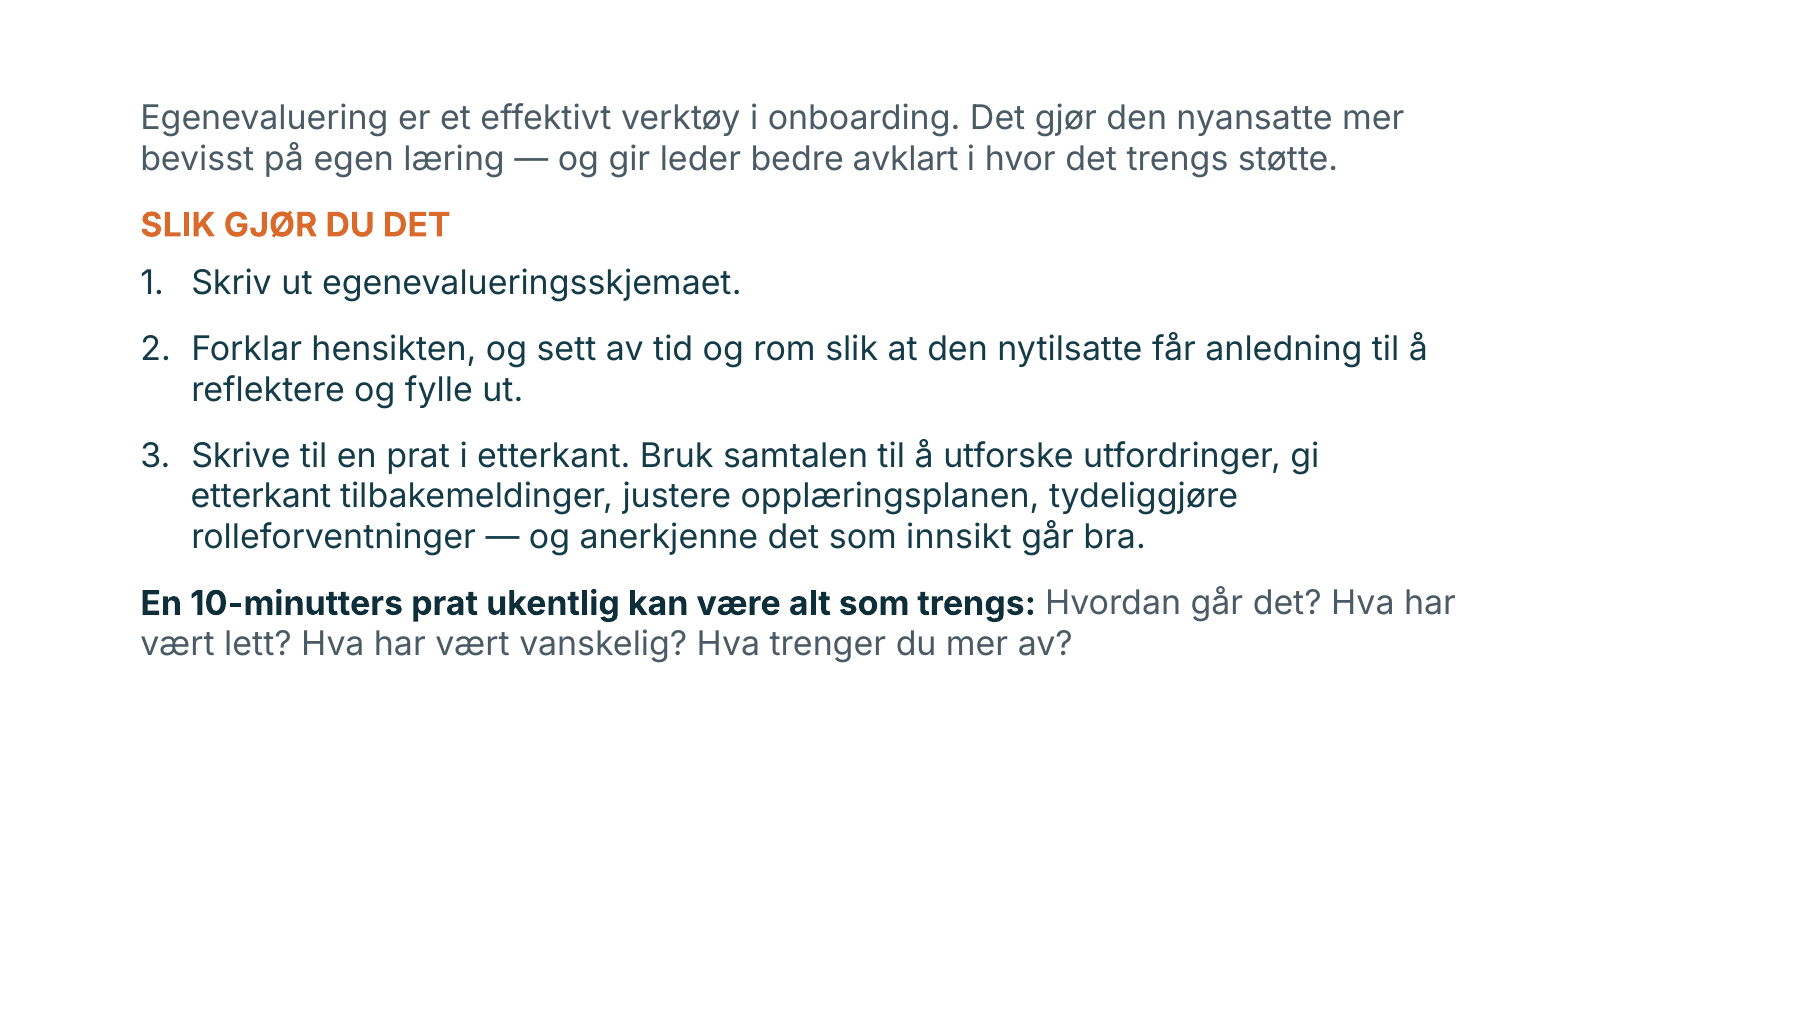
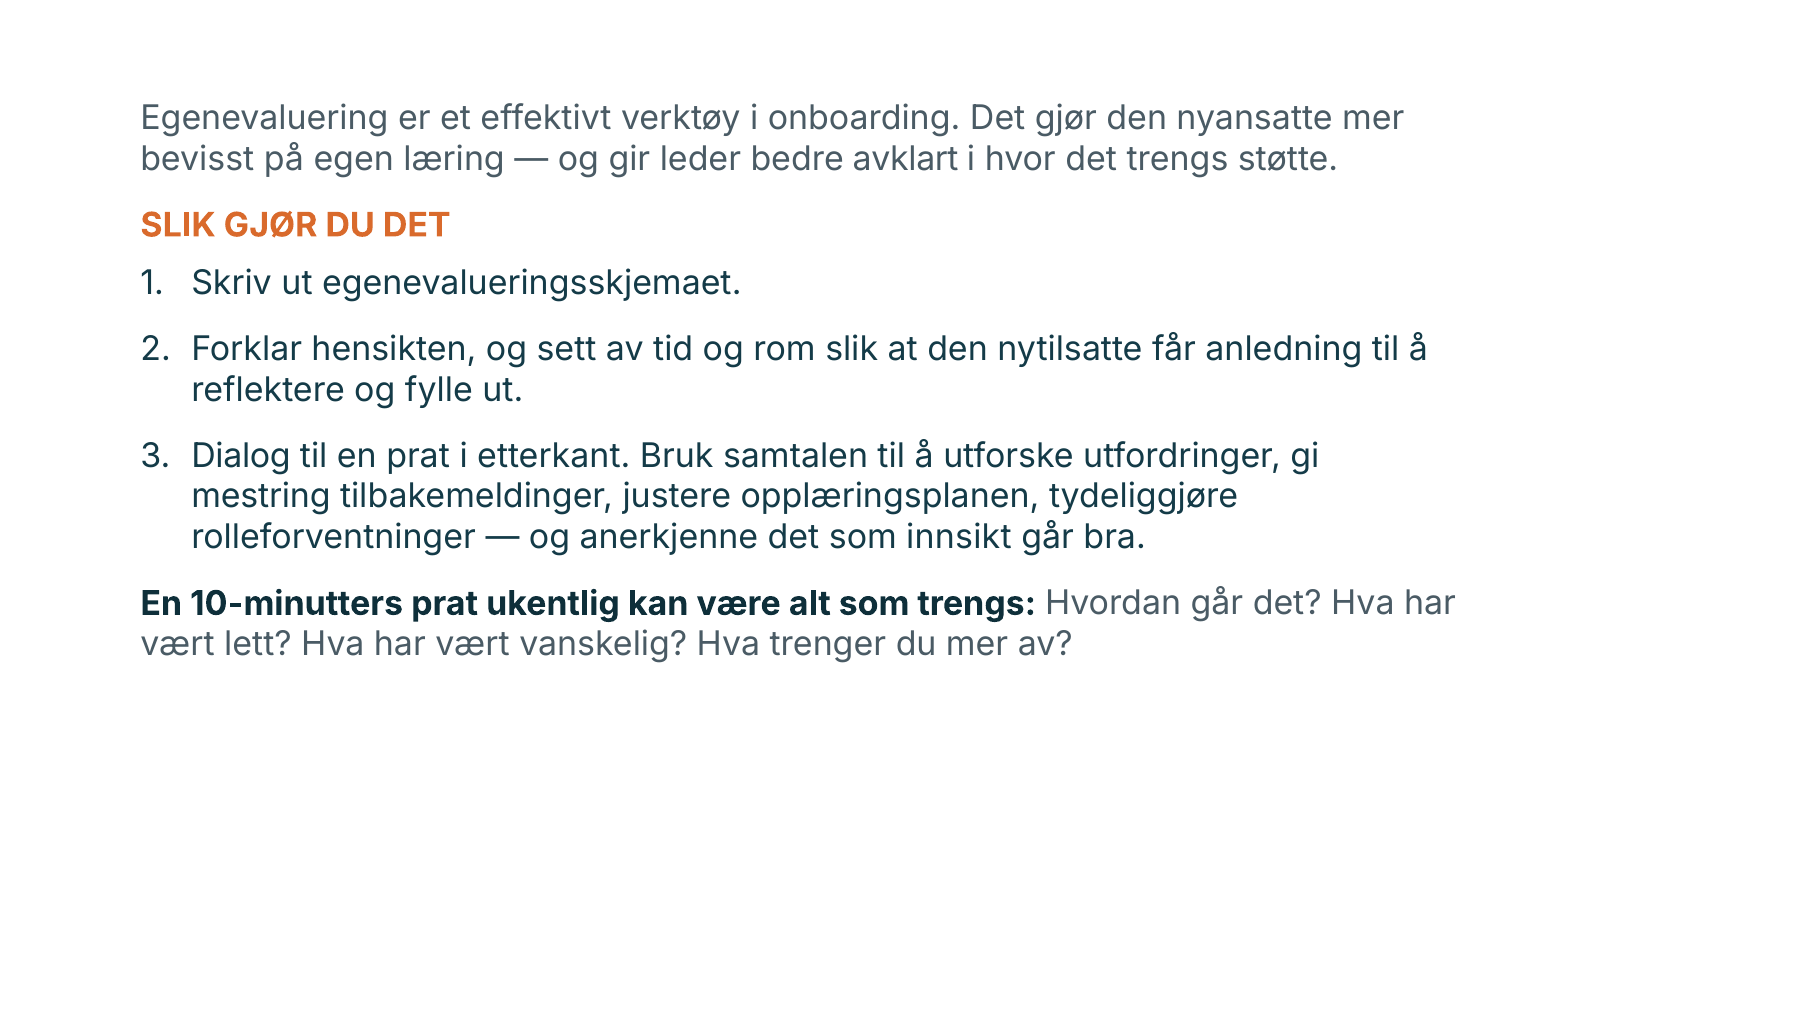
Skrive: Skrive -> Dialog
etterkant at (261, 497): etterkant -> mestring
